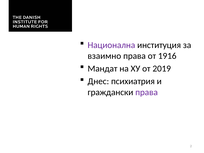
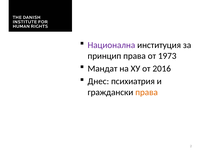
взаимно: взаимно -> принцип
1916: 1916 -> 1973
2019: 2019 -> 2016
права at (147, 92) colour: purple -> orange
